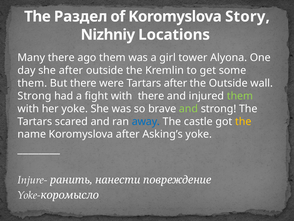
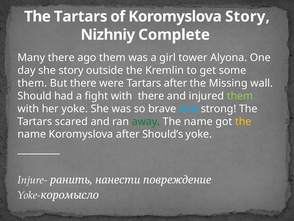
Раздел at (81, 17): Раздел -> Tartars
Locations: Locations -> Complete
she after: after -> story
the Outside: Outside -> Missing
Strong at (34, 96): Strong -> Should
and at (189, 108) colour: light green -> light blue
away colour: blue -> green
castle at (198, 121): castle -> name
Asking’s: Asking’s -> Should’s
